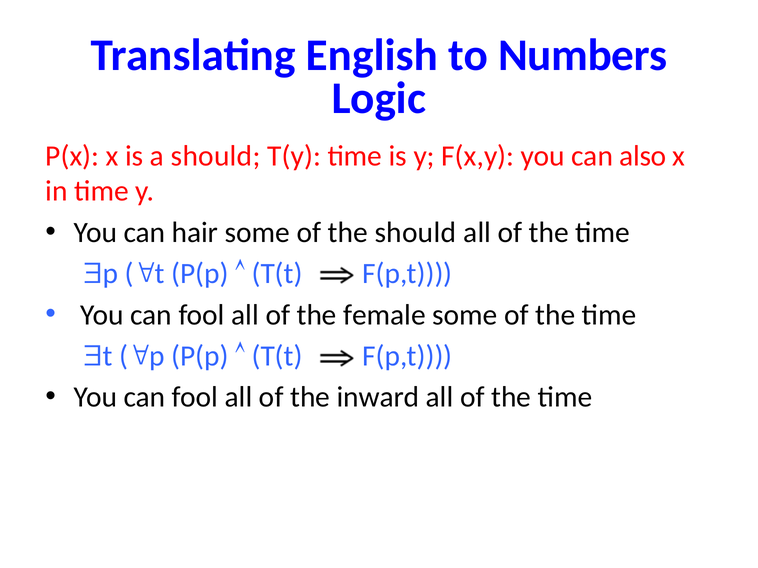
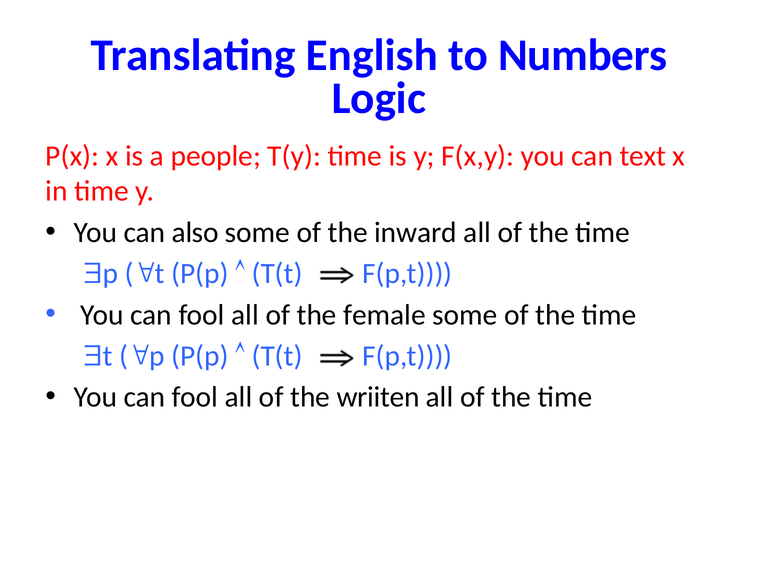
a should: should -> people
also: also -> text
hair: hair -> also
the should: should -> inward
inward: inward -> wriiten
